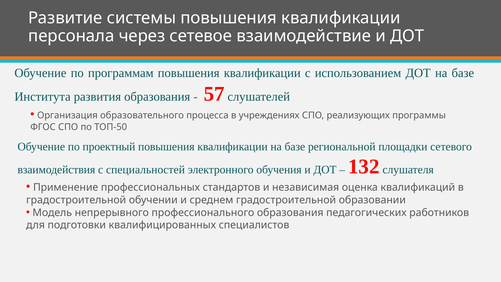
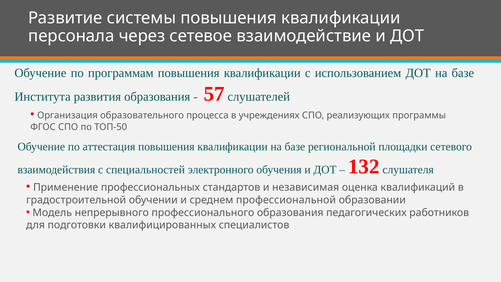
проектный: проектный -> аттестация
среднем градостроительной: градостроительной -> профессиональной
